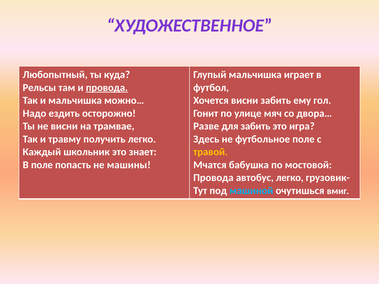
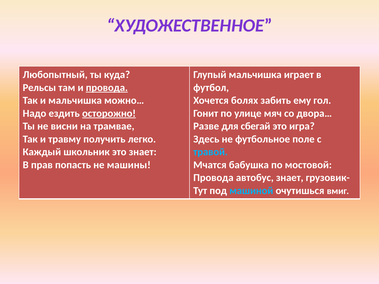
Хочется висни: висни -> болях
осторожно underline: none -> present
для забить: забить -> сбегай
травой colour: yellow -> light blue
В поле: поле -> прав
автобус легко: легко -> знает
